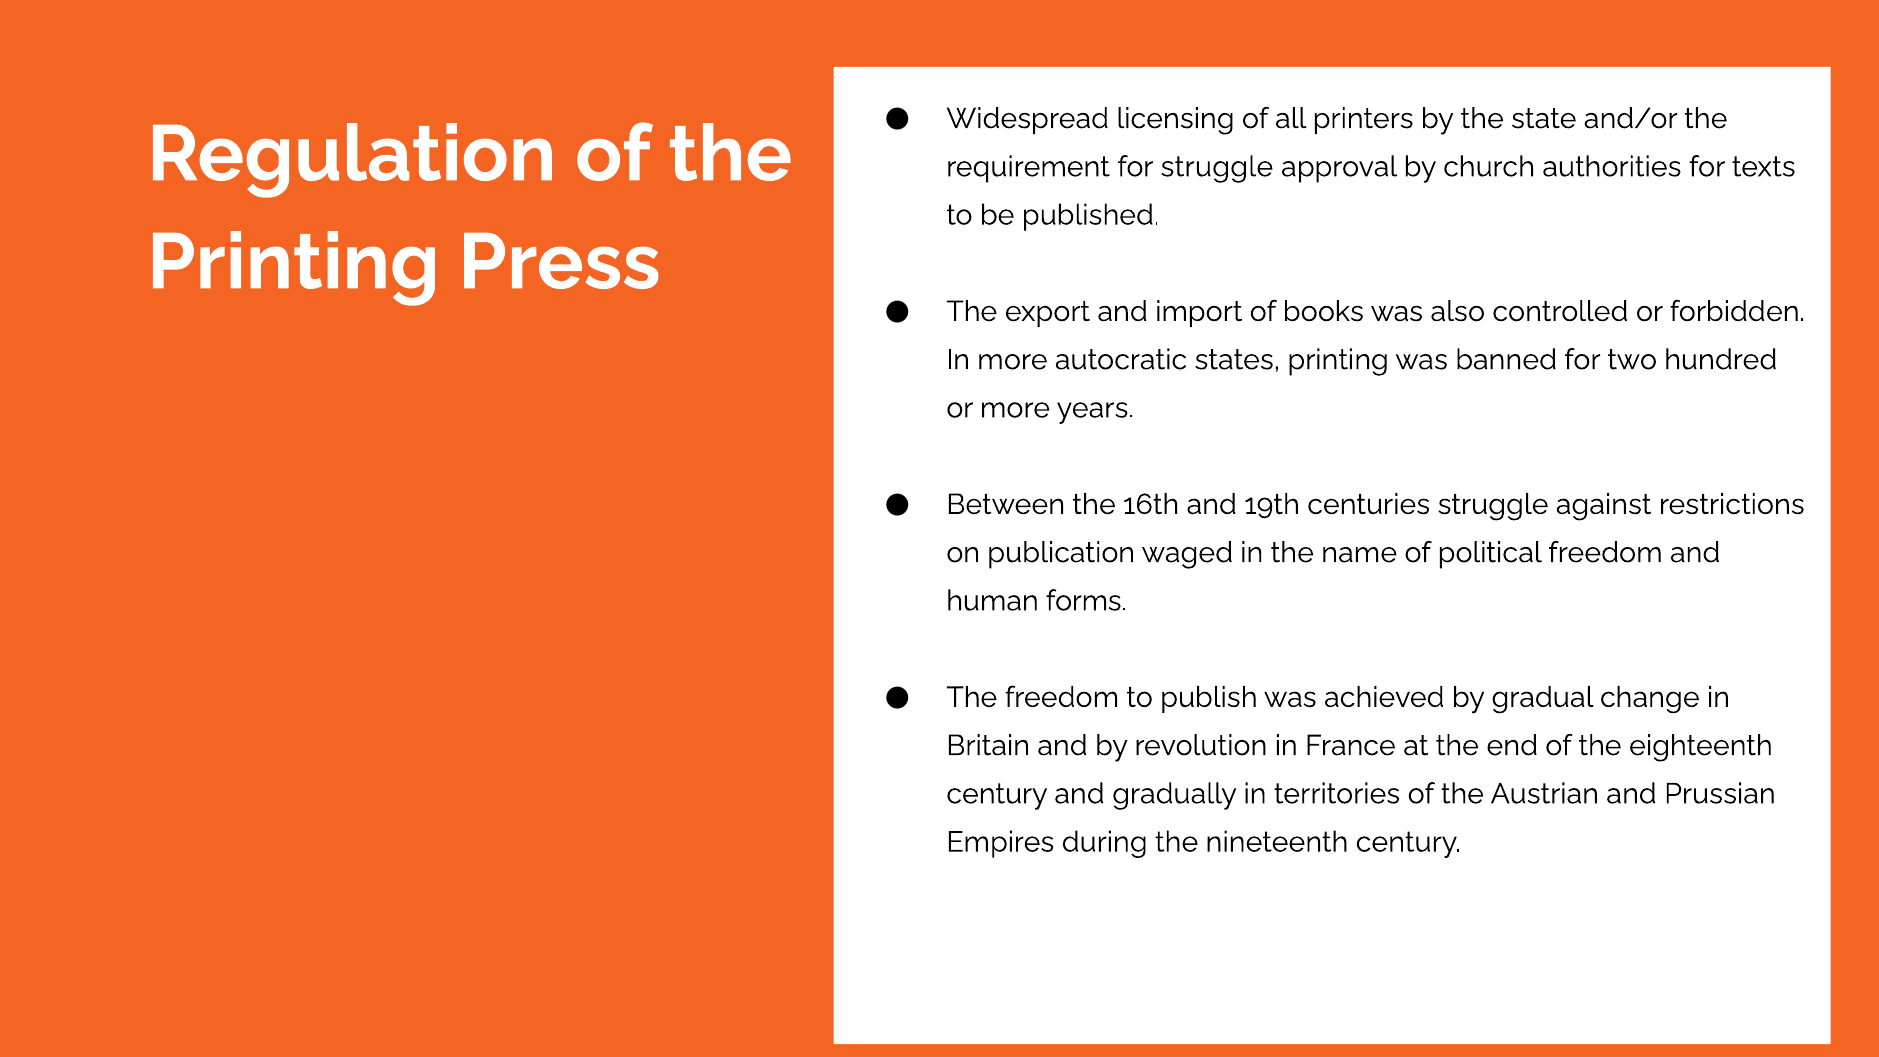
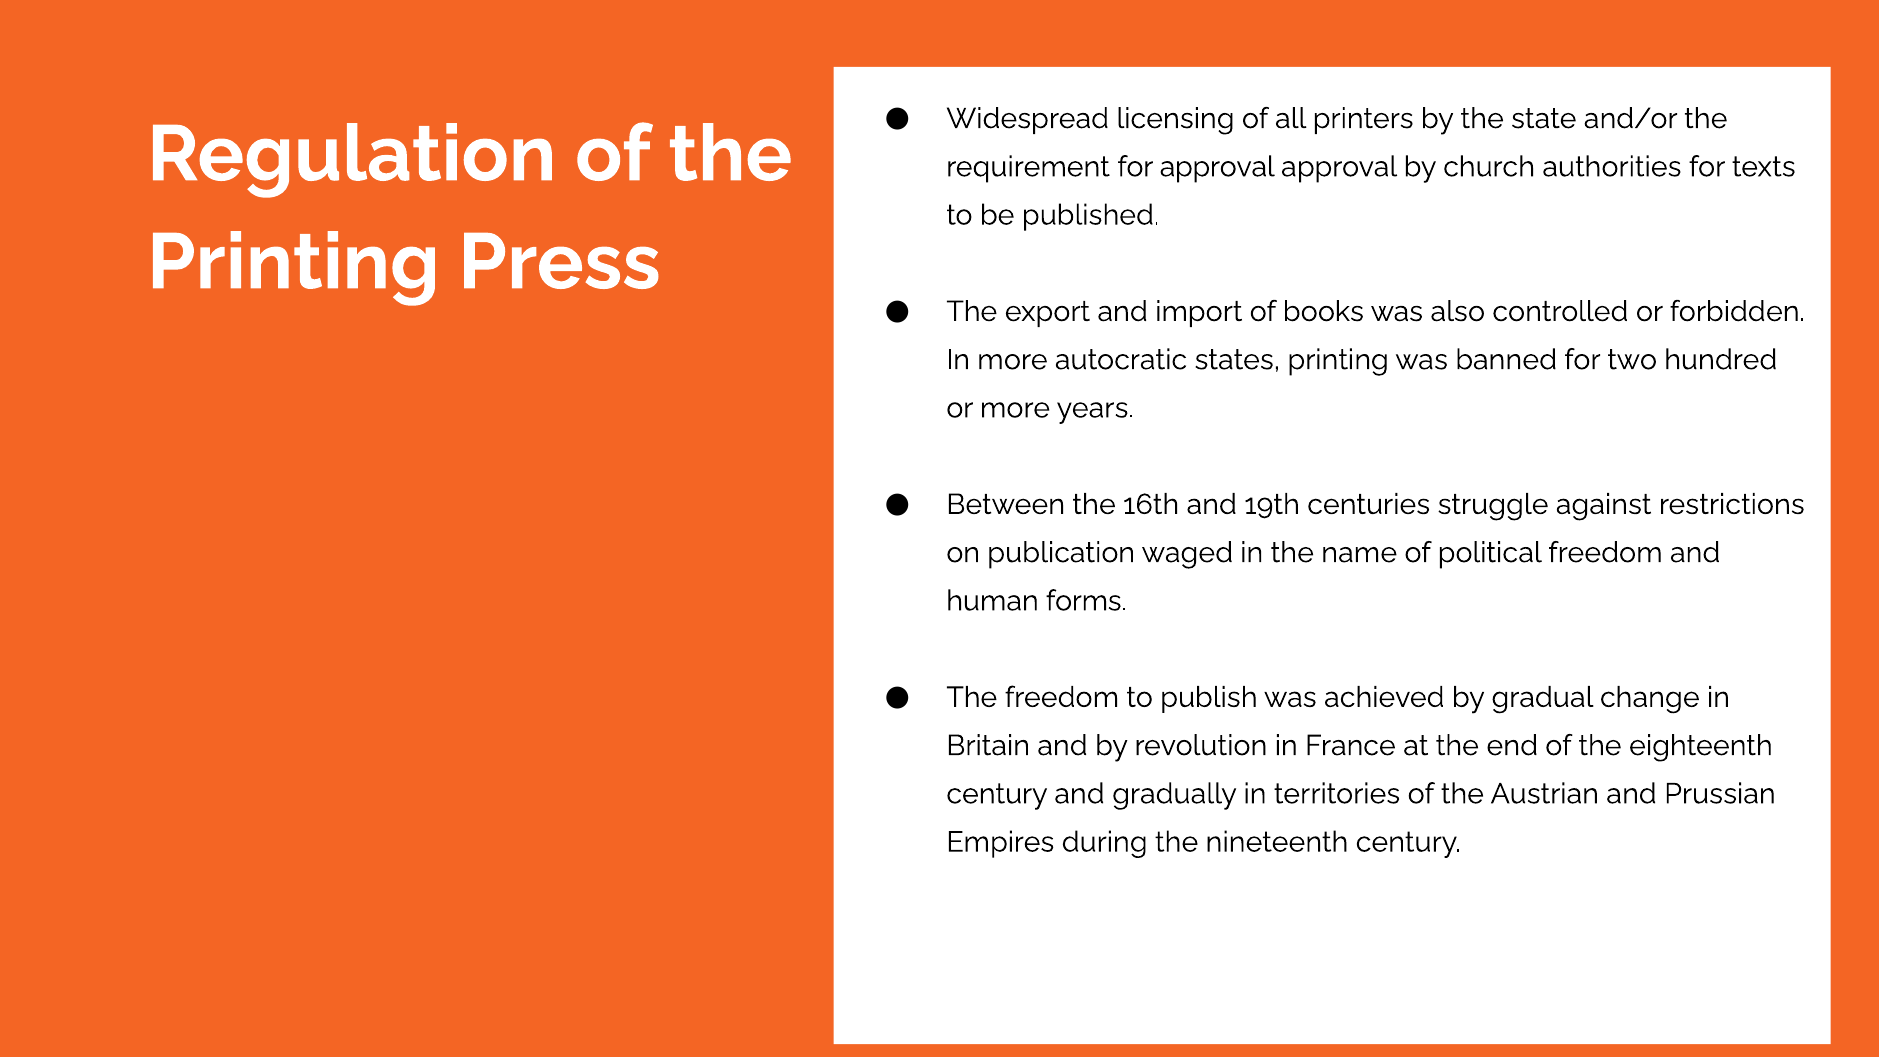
for struggle: struggle -> approval
